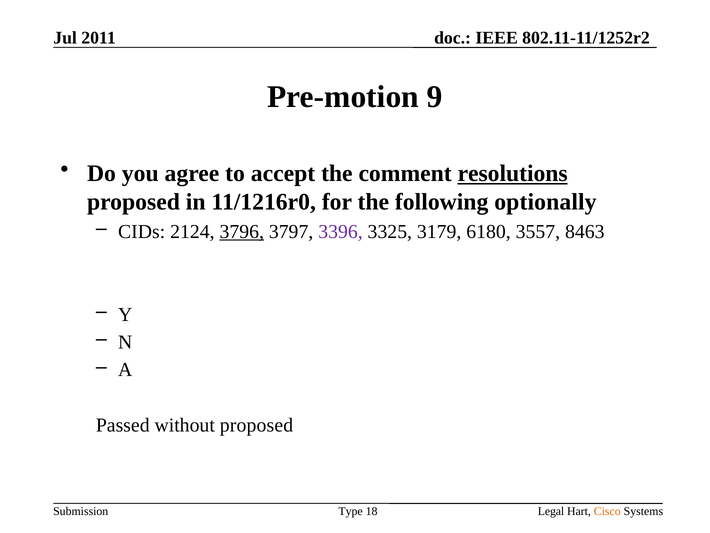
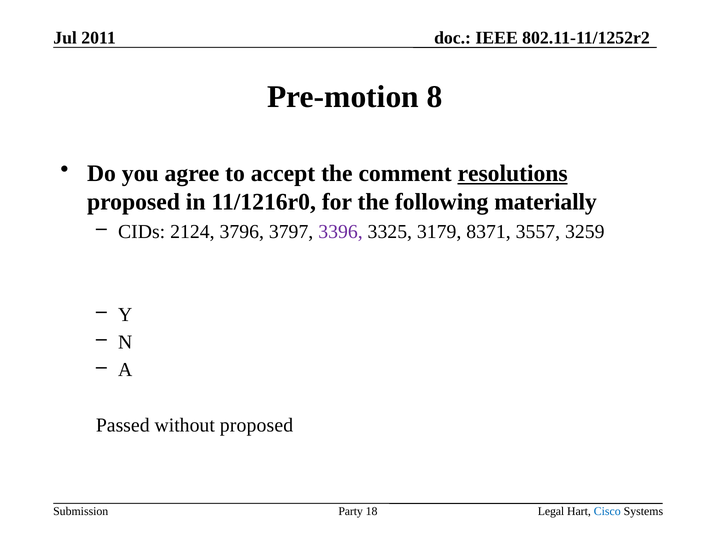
9: 9 -> 8
optionally: optionally -> materially
3796 underline: present -> none
6180: 6180 -> 8371
8463: 8463 -> 3259
Type: Type -> Party
Cisco colour: orange -> blue
